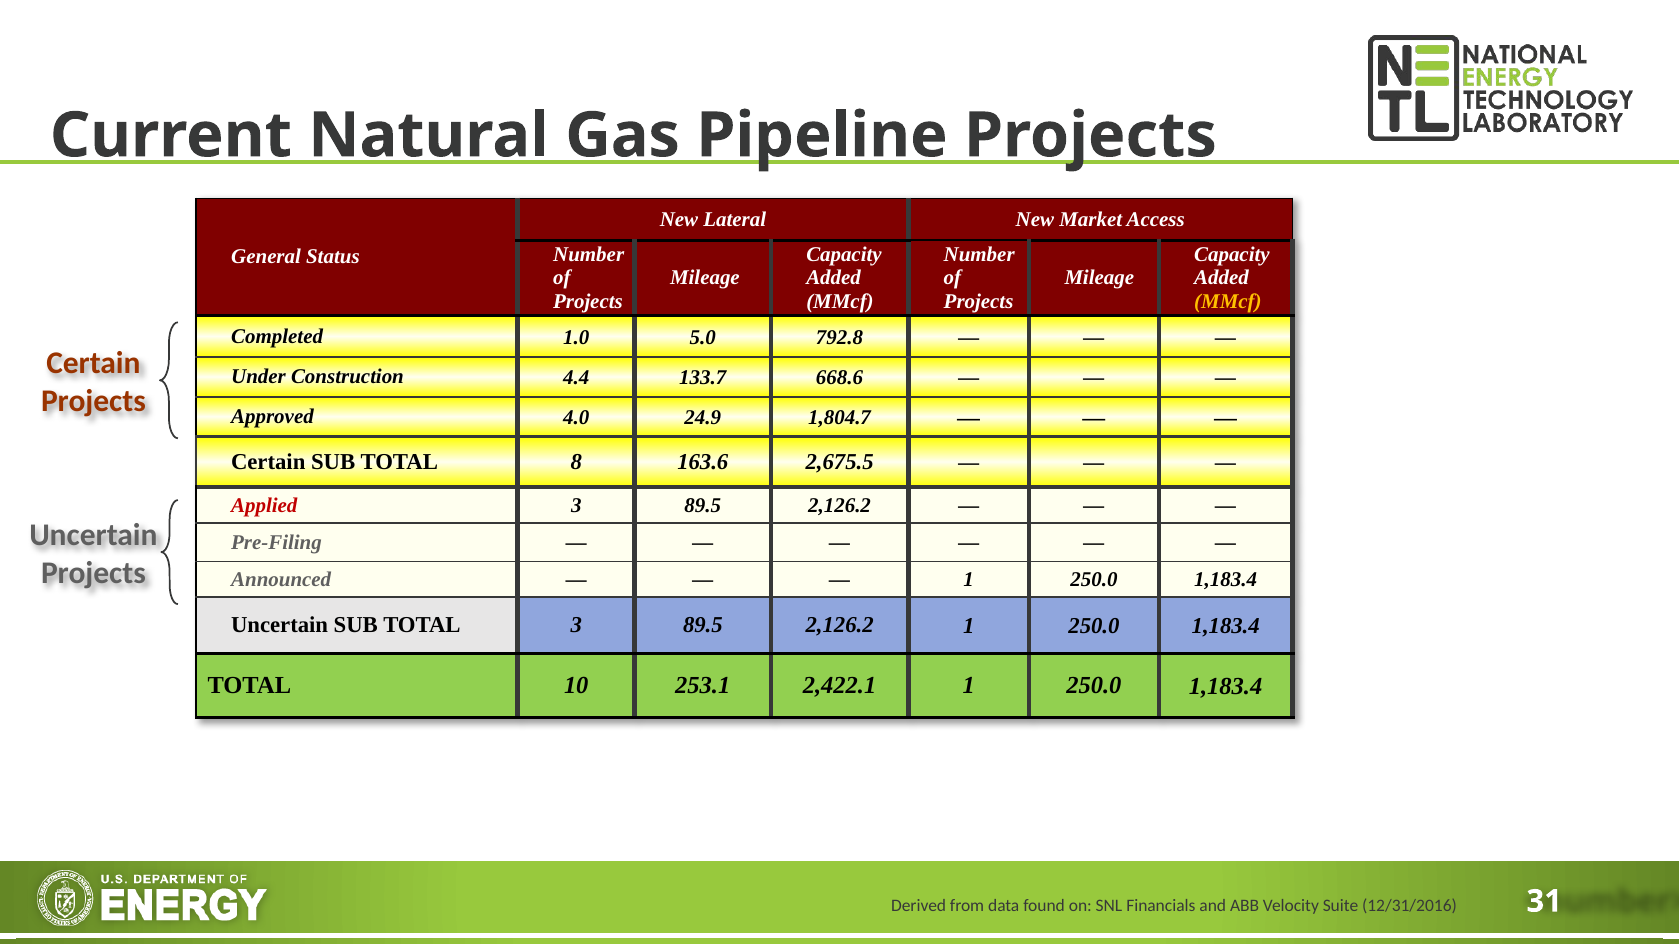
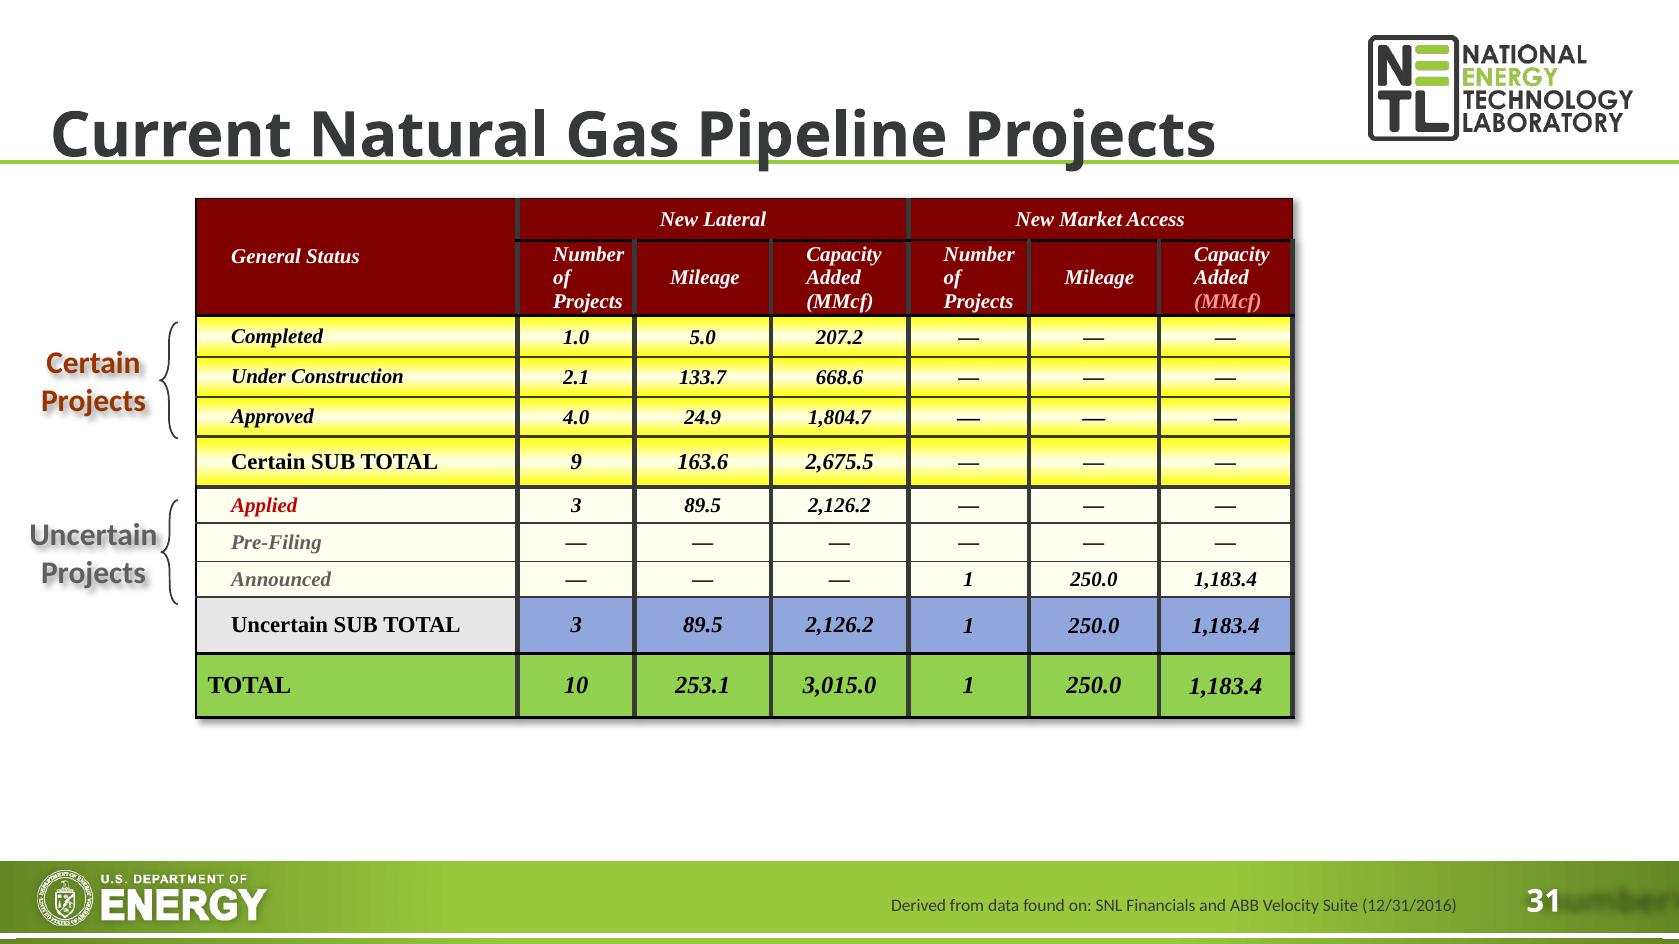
MMcf at (1228, 301) colour: yellow -> pink
792.8: 792.8 -> 207.2
4.4: 4.4 -> 2.1
8: 8 -> 9
2,422.1: 2,422.1 -> 3,015.0
